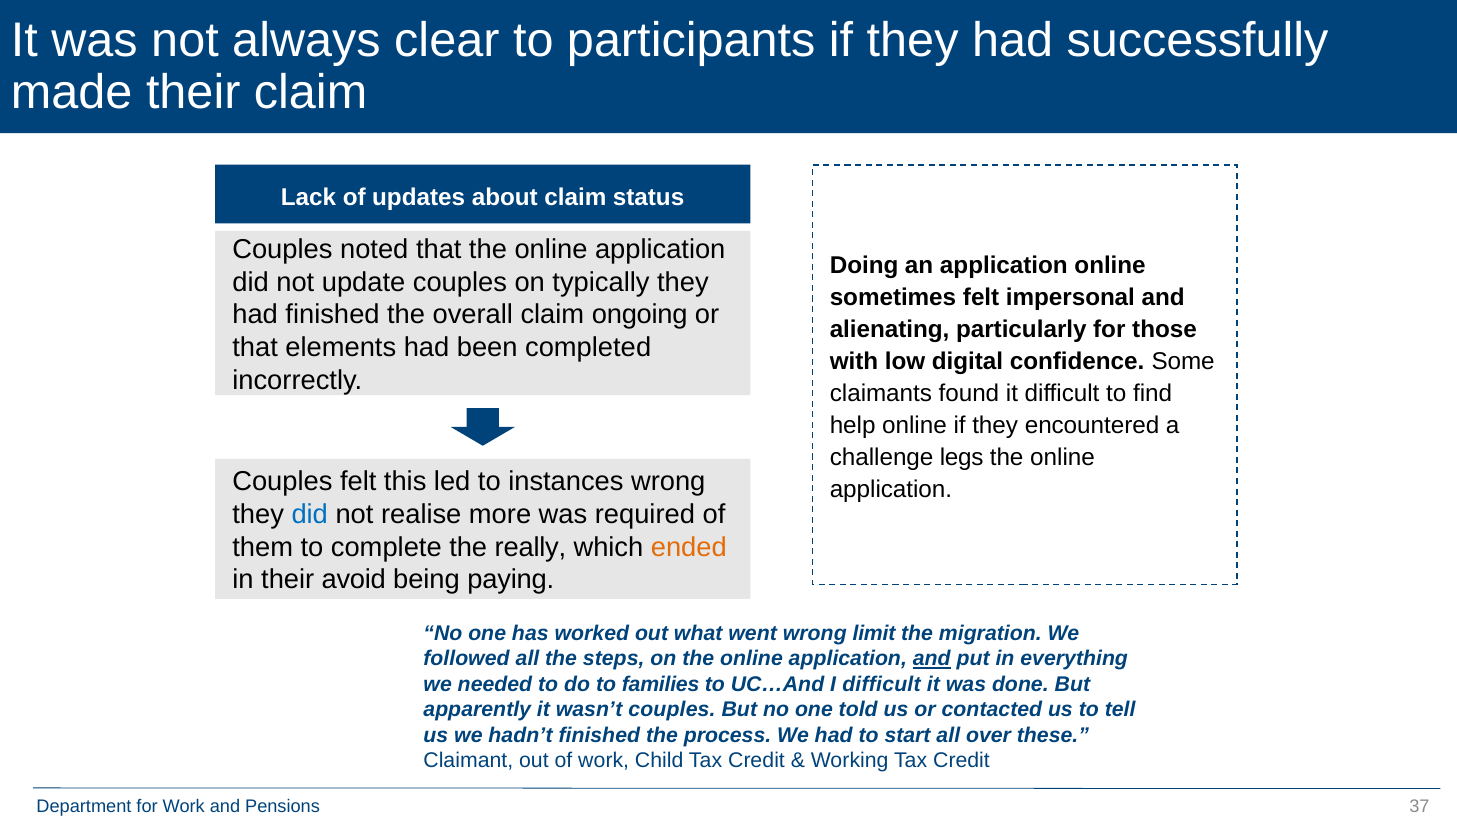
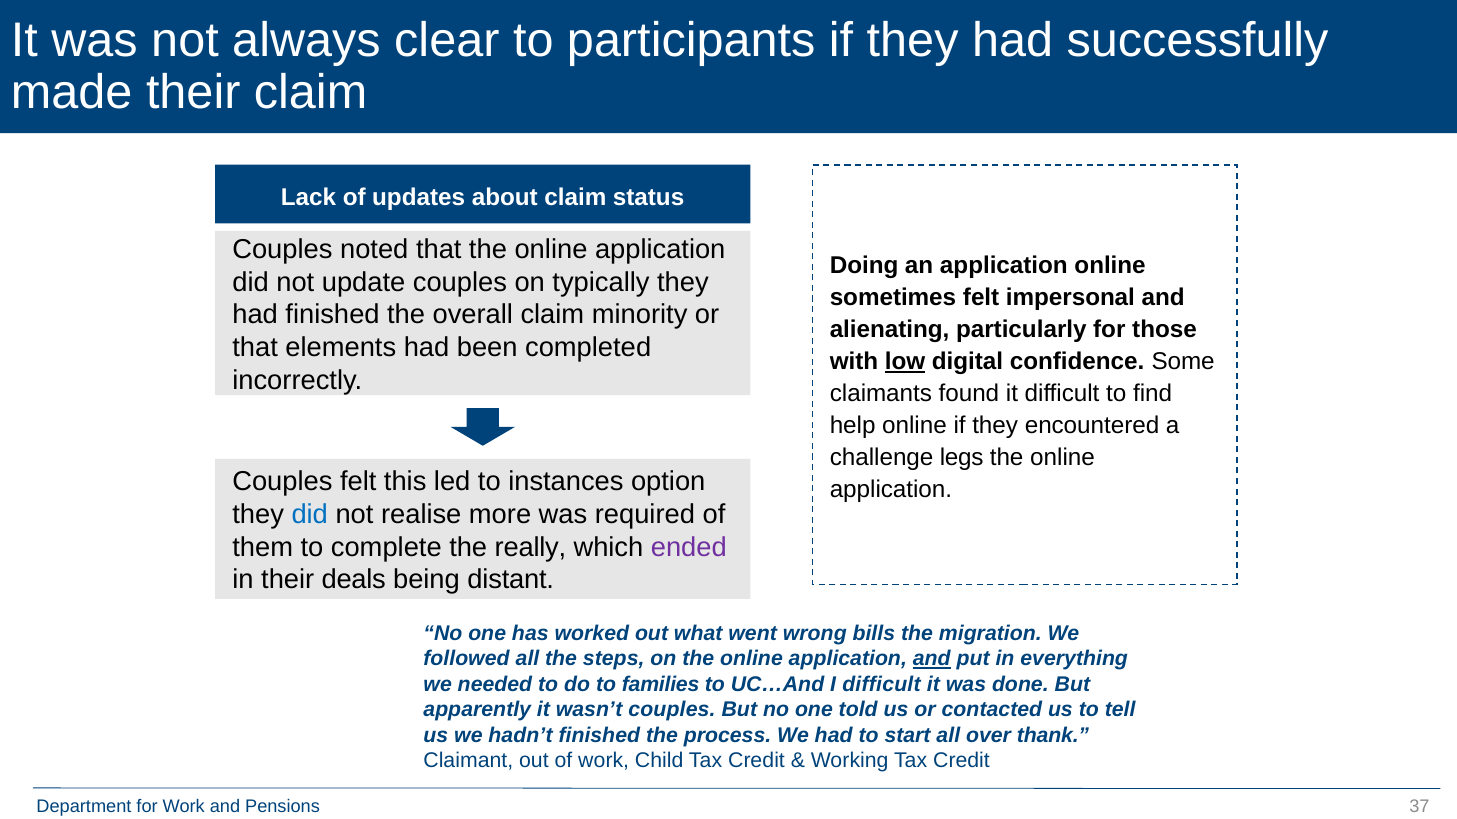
ongoing: ongoing -> minority
low underline: none -> present
instances wrong: wrong -> option
ended colour: orange -> purple
avoid: avoid -> deals
paying: paying -> distant
limit: limit -> bills
these: these -> thank
